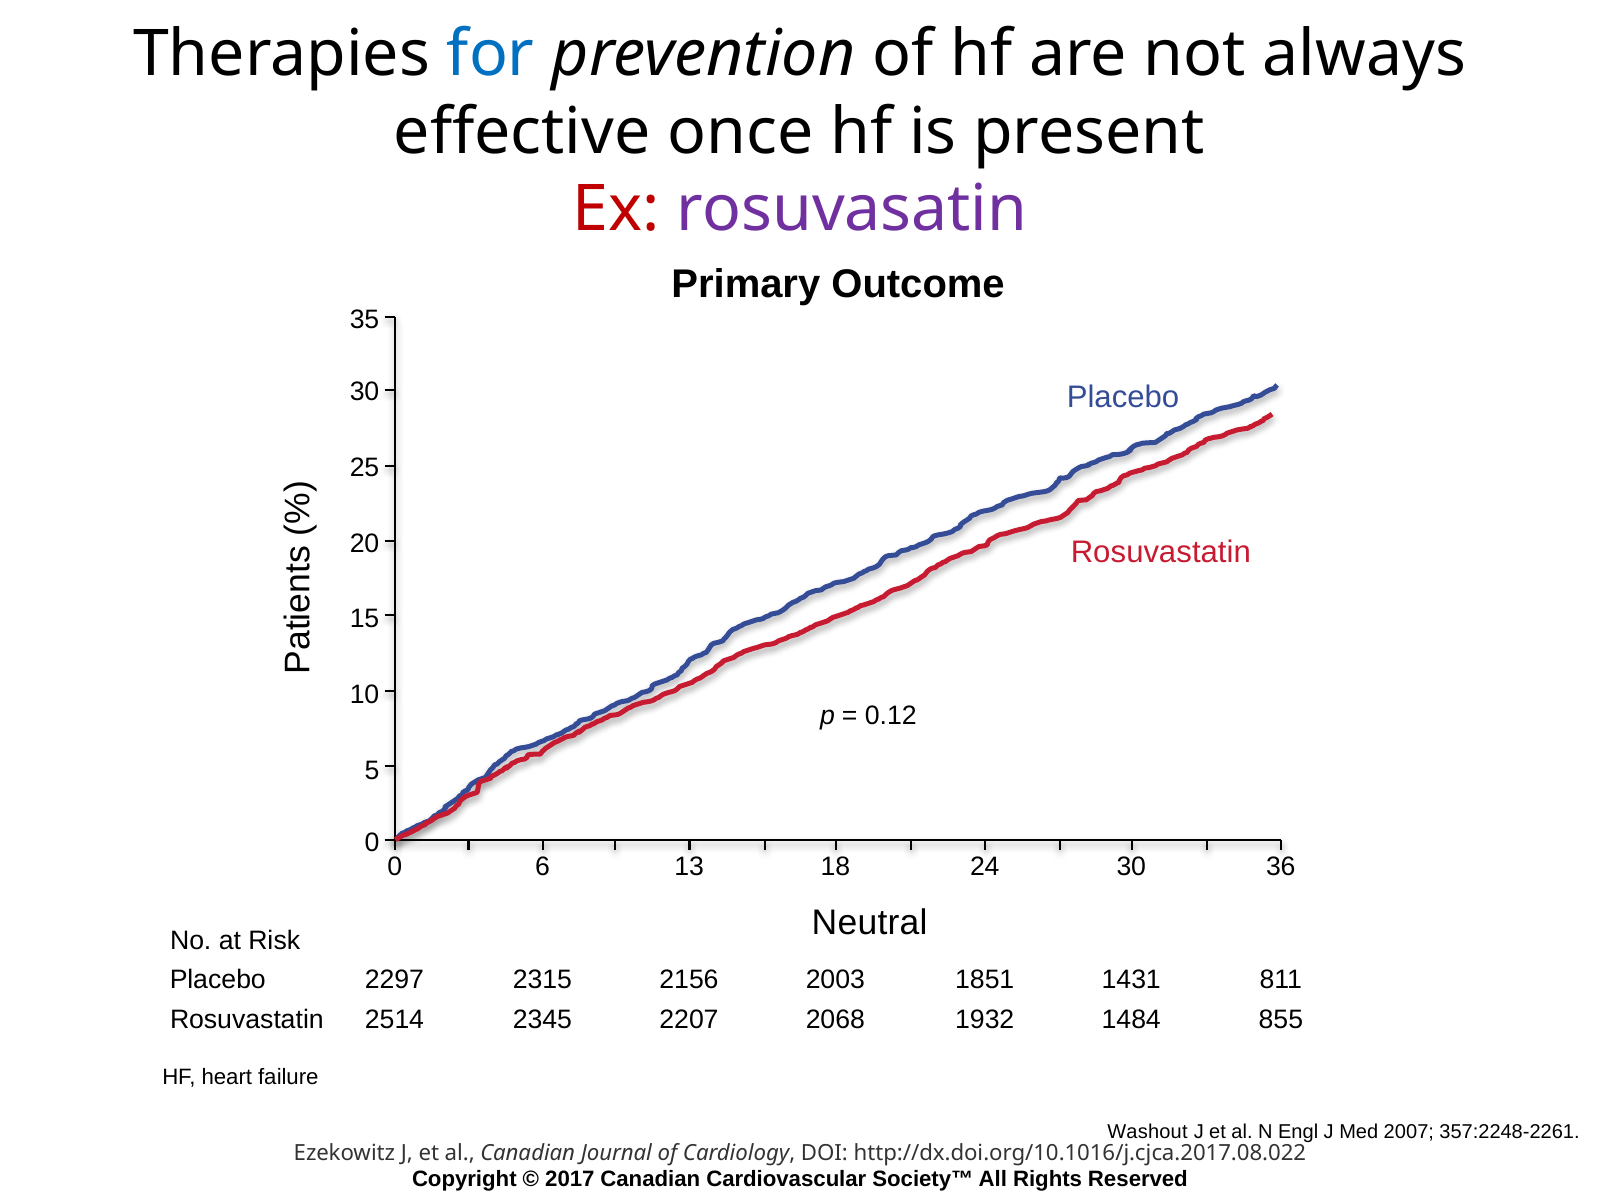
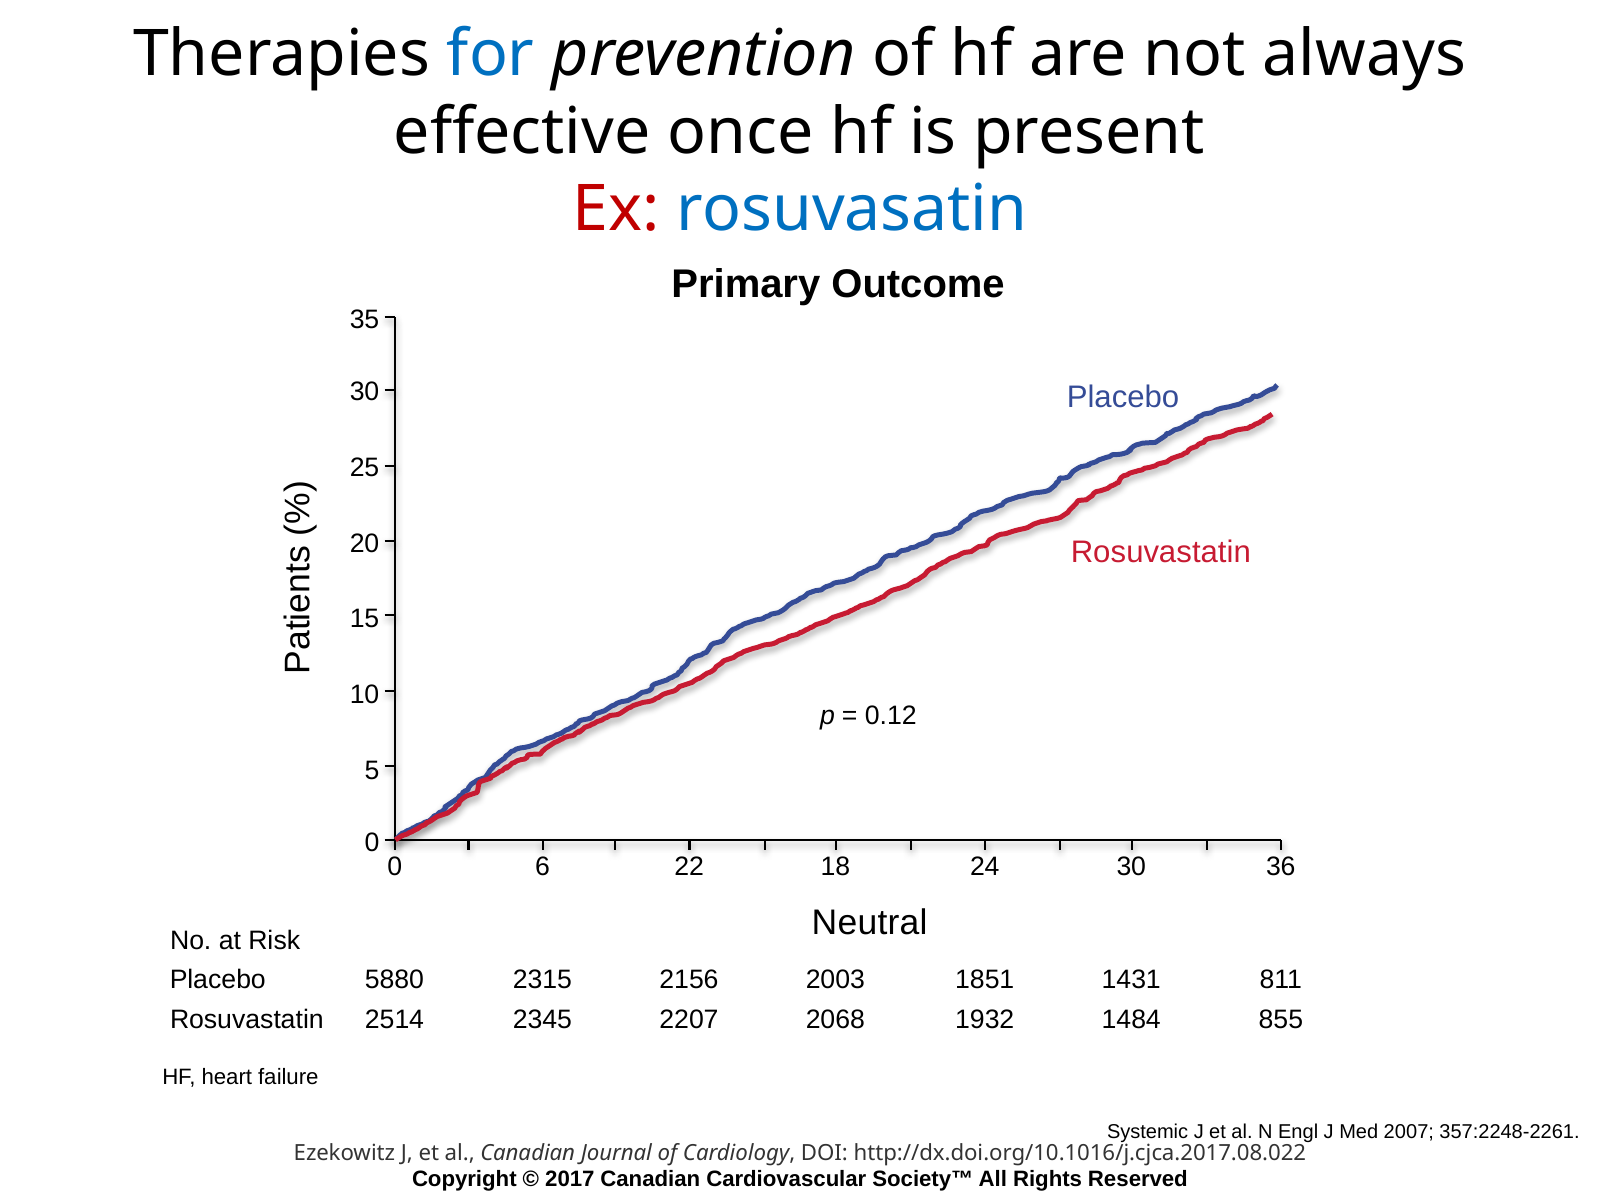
rosuvasatin colour: purple -> blue
13: 13 -> 22
2297: 2297 -> 5880
Washout: Washout -> Systemic
